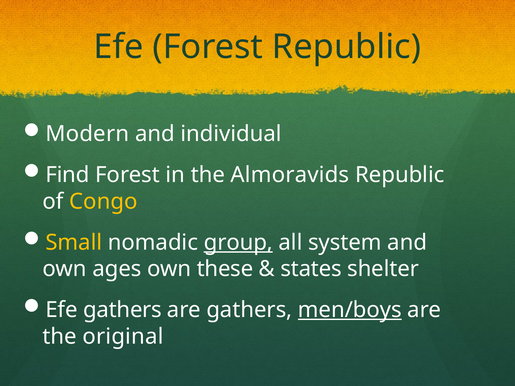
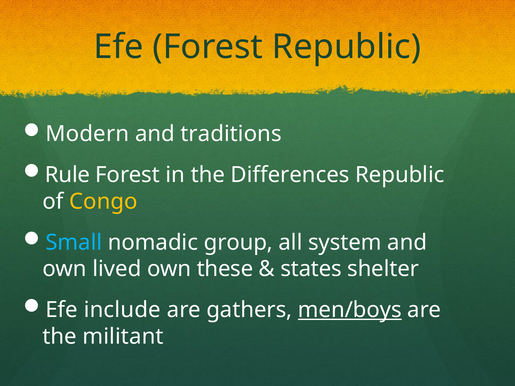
individual: individual -> traditions
Find: Find -> Rule
Almoravids: Almoravids -> Differences
Small colour: yellow -> light blue
group underline: present -> none
ages: ages -> lived
Efe gathers: gathers -> include
original: original -> militant
